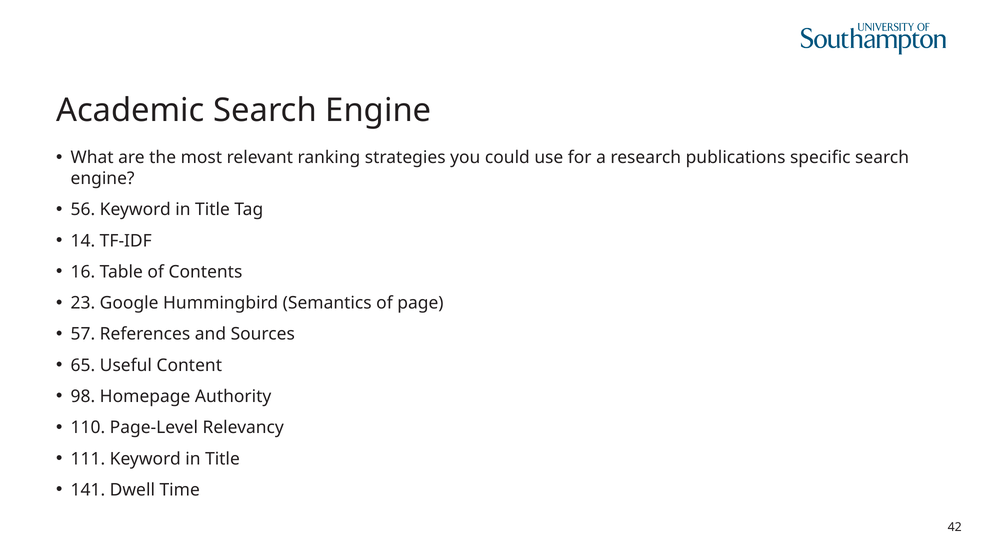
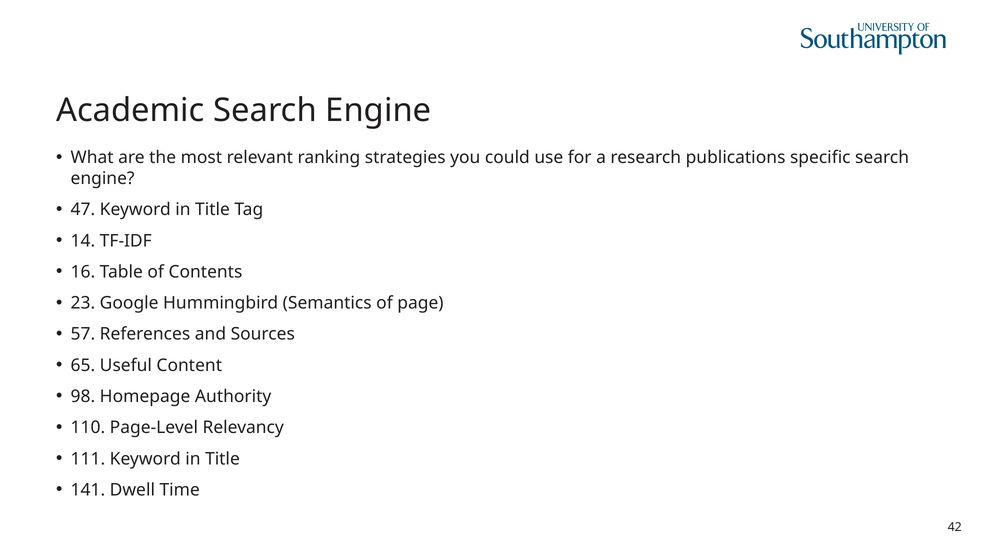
56: 56 -> 47
